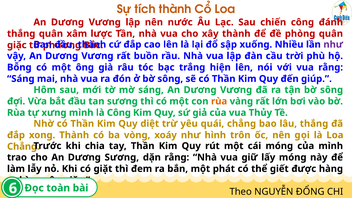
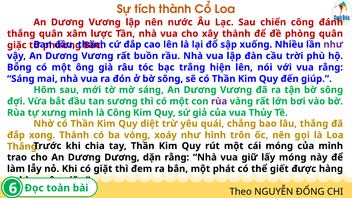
rùa at (219, 101) colour: orange -> purple
Chẳng at (23, 147): Chẳng -> Thắng
Dương Sương: Sương -> Dương
